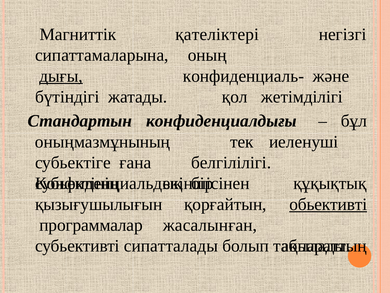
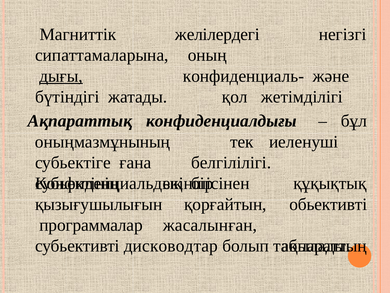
қателіктері: қателіктері -> желілердегі
Стандартын: Стандартын -> Ақпараттық
обьективті underline: present -> none
сипатталады: сипатталады -> дисководтар
